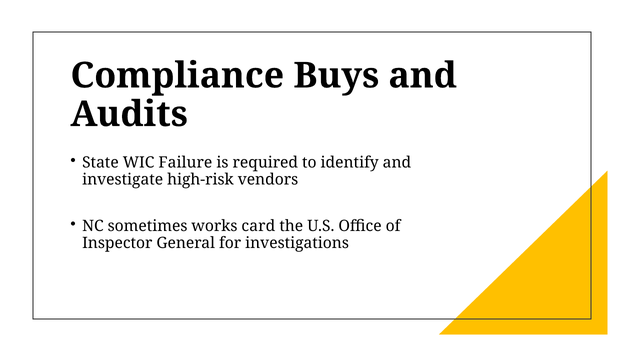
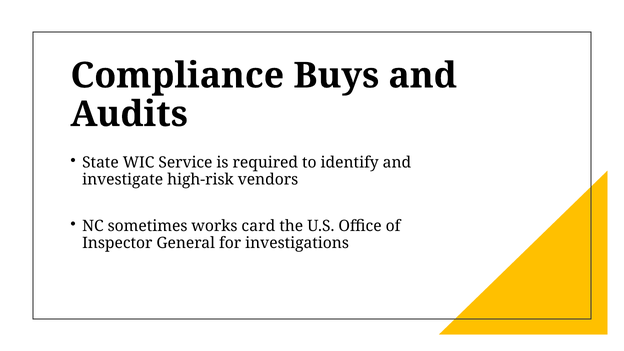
Failure: Failure -> Service
